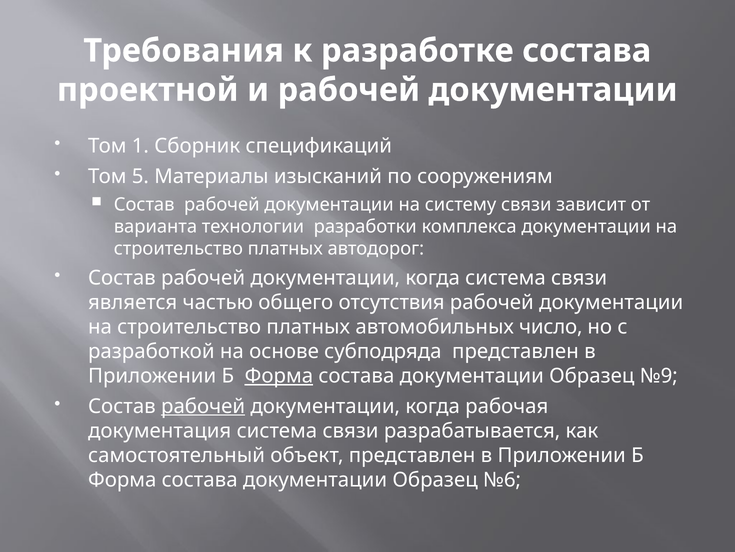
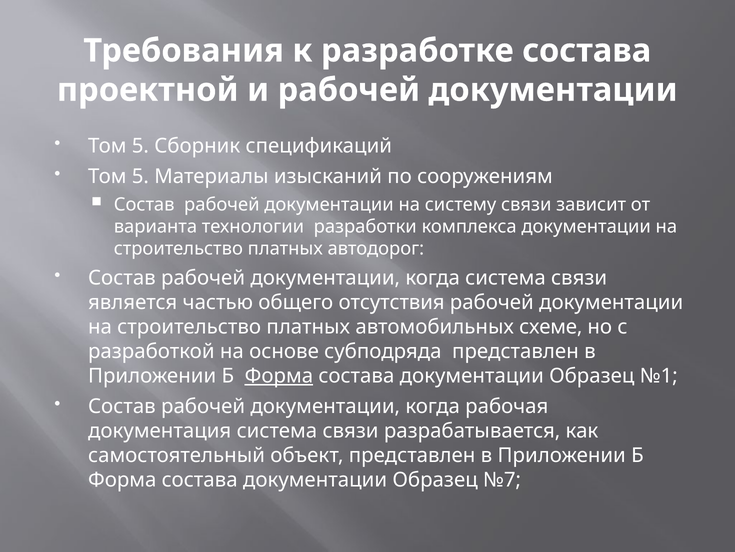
1 at (140, 146): 1 -> 5
число: число -> схеме
№9: №9 -> №1
рабочей at (203, 406) underline: present -> none
№6: №6 -> №7
